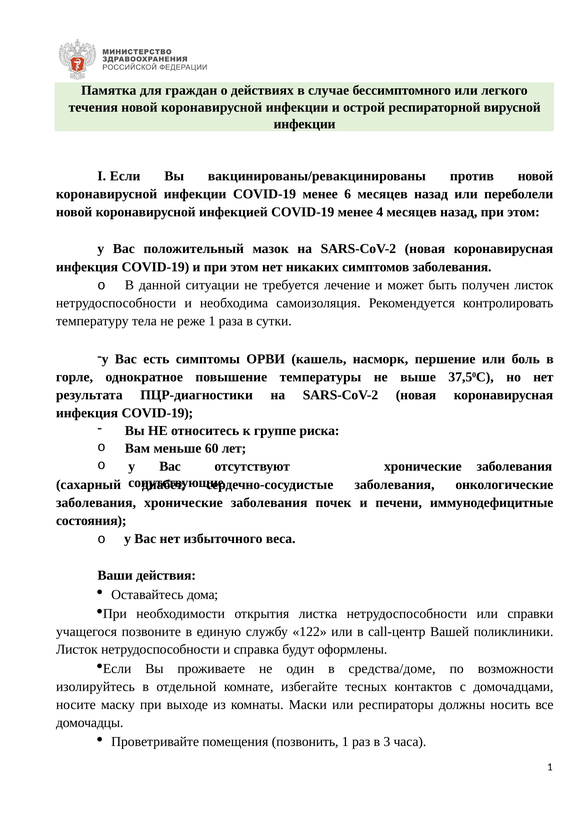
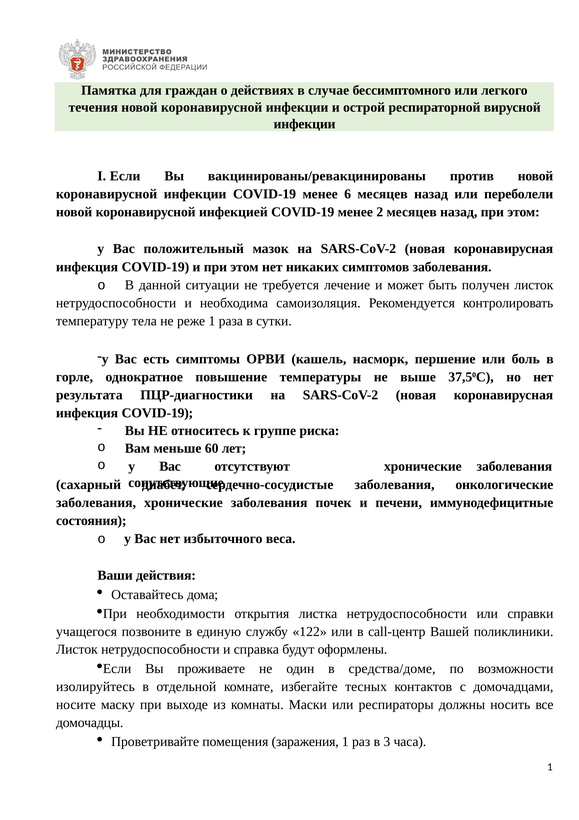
4: 4 -> 2
позвонить: позвонить -> заражения
